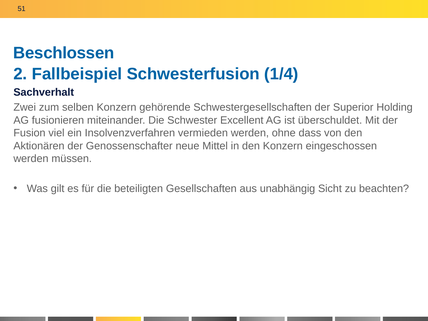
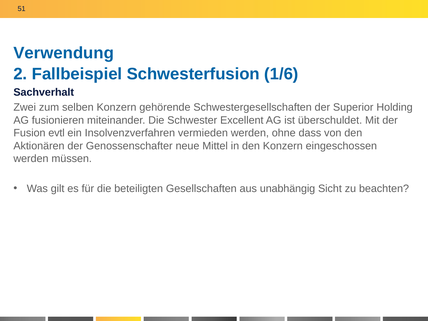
Beschlossen: Beschlossen -> Verwendung
1/4: 1/4 -> 1/6
viel: viel -> evtl
